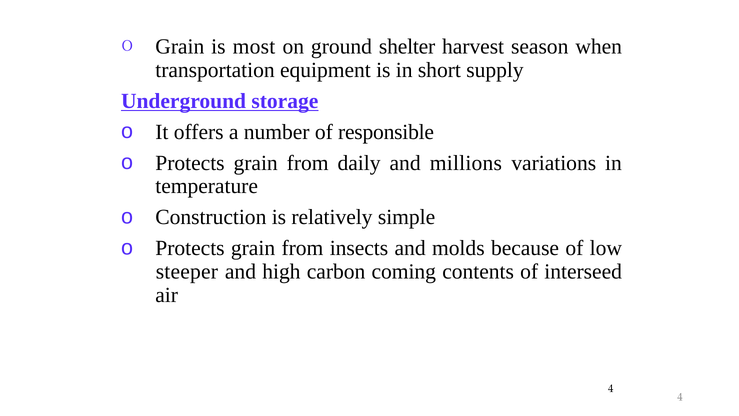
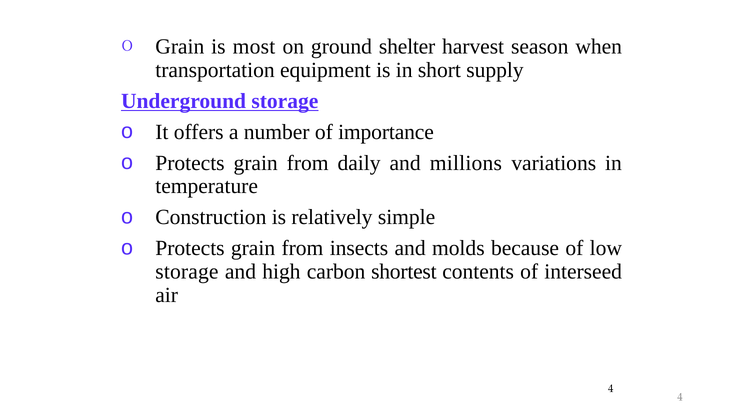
responsible: responsible -> importance
steeper at (187, 271): steeper -> storage
coming: coming -> shortest
